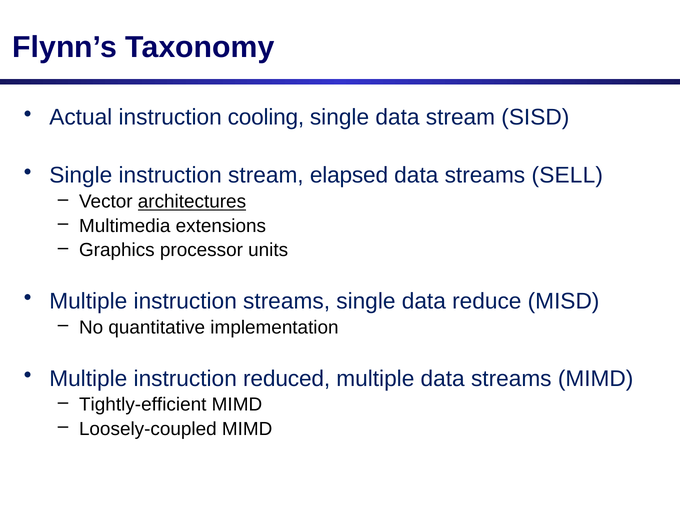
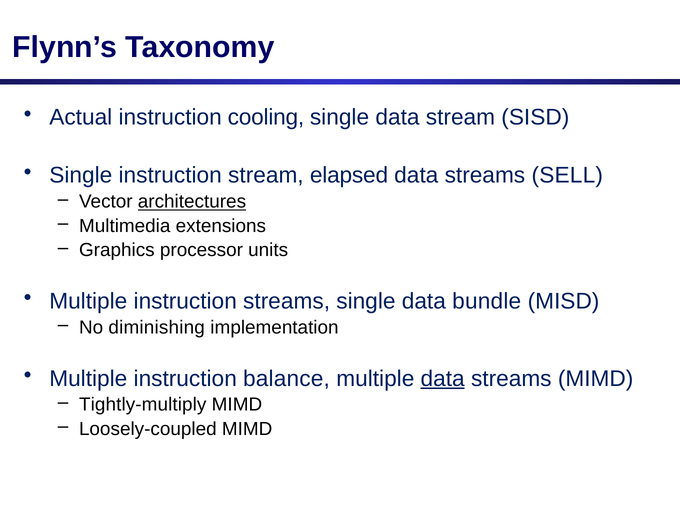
reduce: reduce -> bundle
quantitative: quantitative -> diminishing
reduced: reduced -> balance
data at (443, 379) underline: none -> present
Tightly-efficient: Tightly-efficient -> Tightly-multiply
